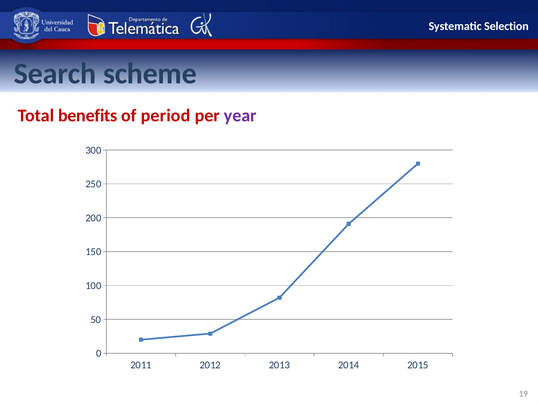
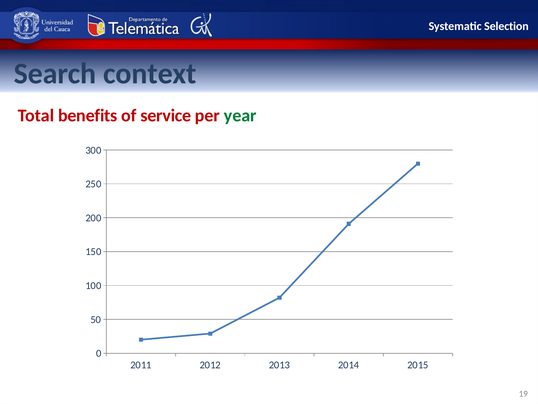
scheme: scheme -> context
period: period -> service
year colour: purple -> green
